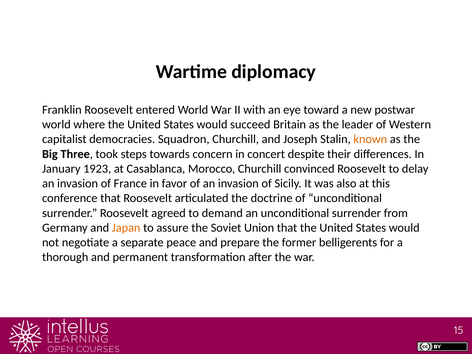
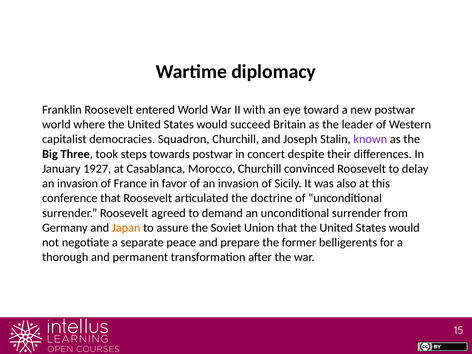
known colour: orange -> purple
towards concern: concern -> postwar
1923: 1923 -> 1927
